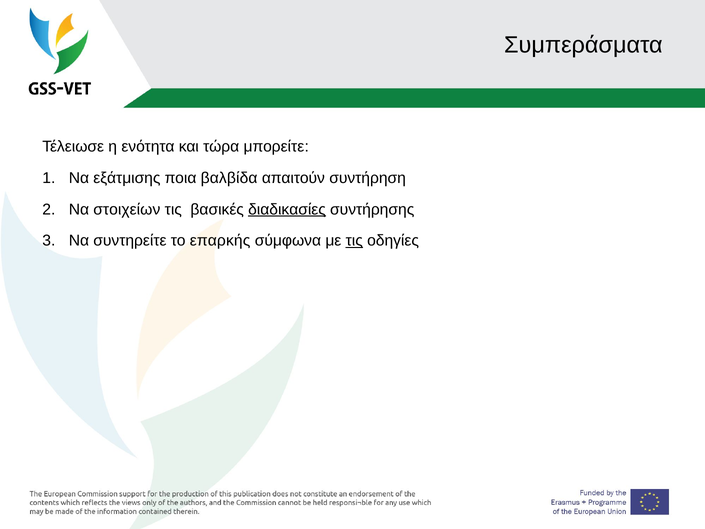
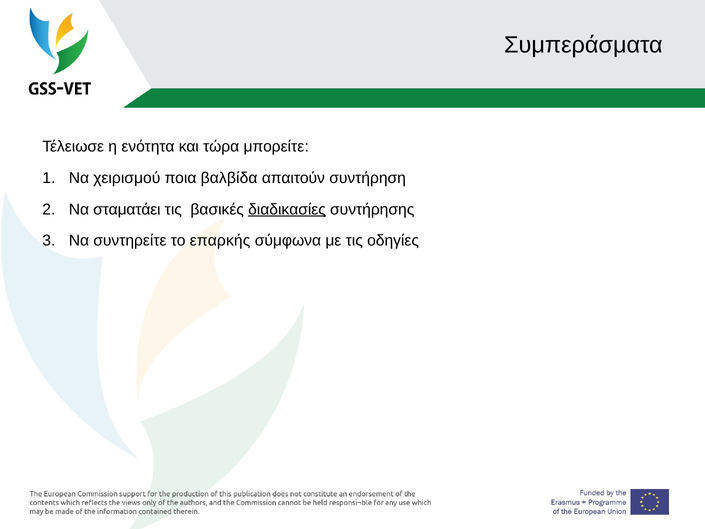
εξάτμισης: εξάτμισης -> χειρισμού
στοιχείων: στοιχείων -> σταματάει
τις at (354, 241) underline: present -> none
